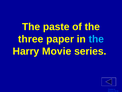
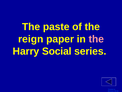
three: three -> reign
the at (96, 39) colour: light blue -> pink
Movie: Movie -> Social
